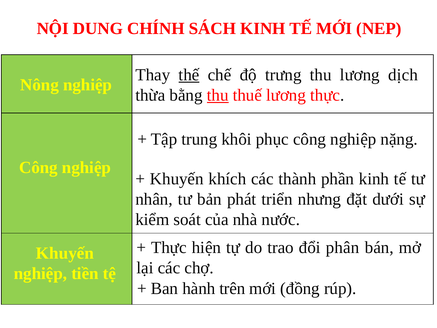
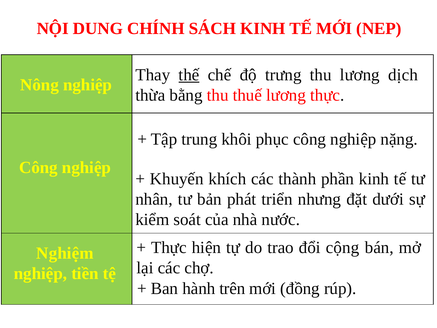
thu at (218, 95) underline: present -> none
phân: phân -> cộng
Khuyến at (65, 253): Khuyến -> Nghiệm
